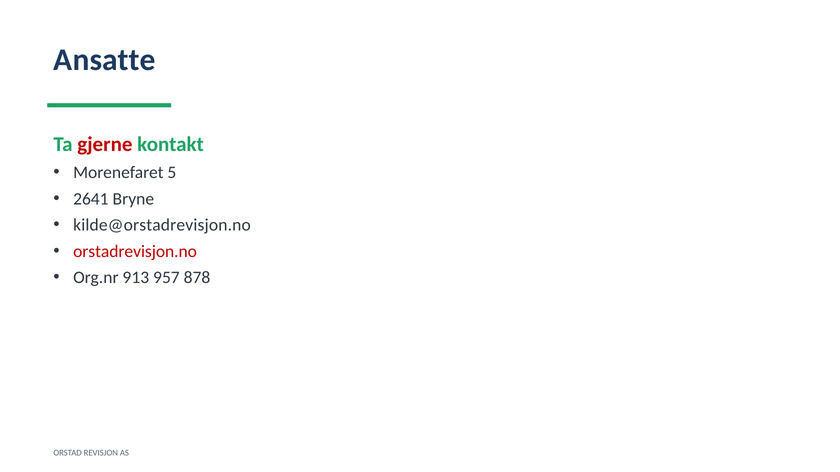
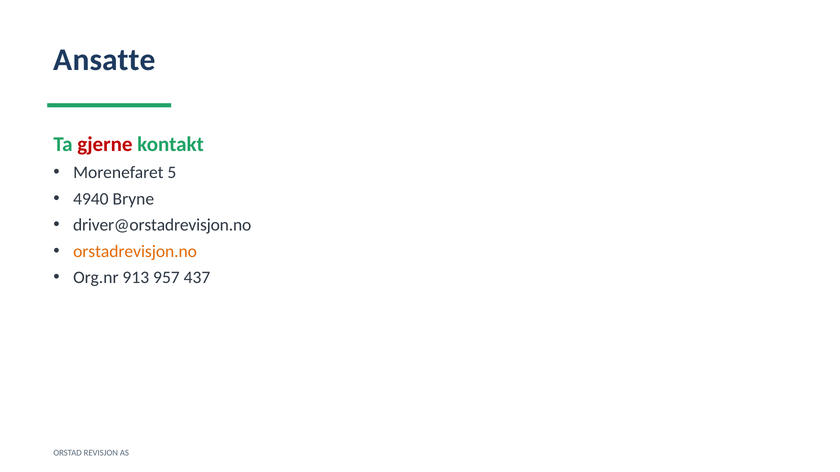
2641: 2641 -> 4940
kilde@orstadrevisjon.no: kilde@orstadrevisjon.no -> driver@orstadrevisjon.no
orstadrevisjon.no colour: red -> orange
878: 878 -> 437
